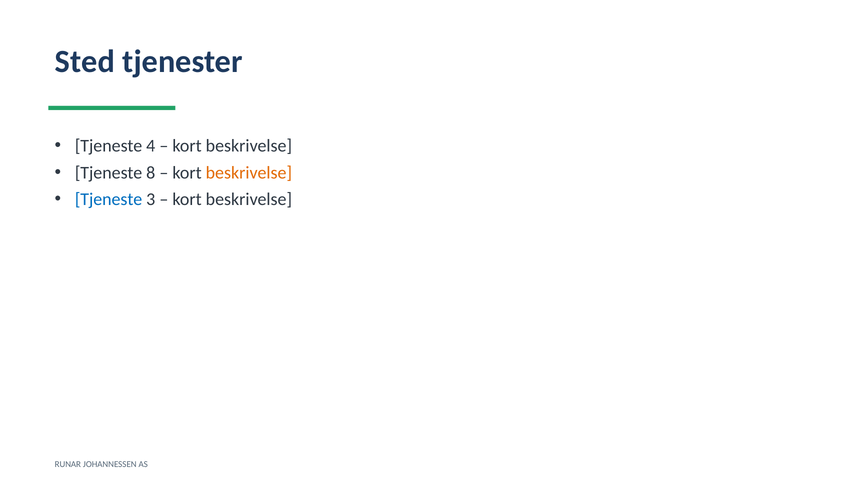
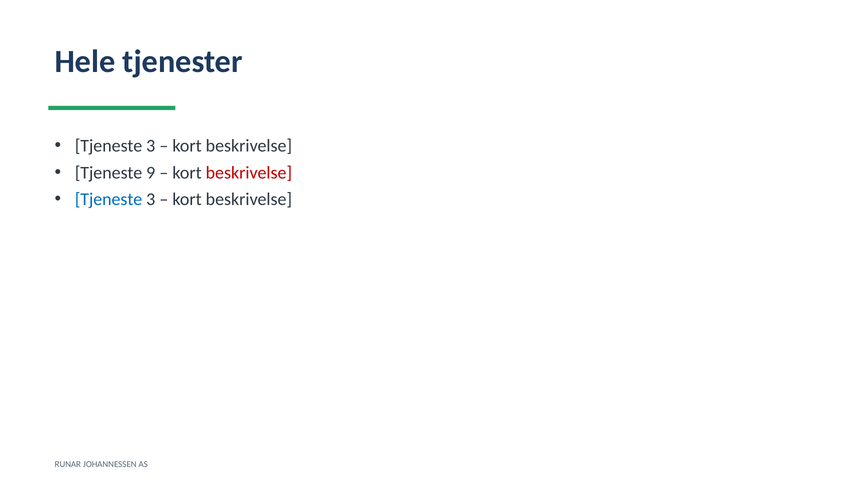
Sted: Sted -> Hele
4 at (151, 146): 4 -> 3
8: 8 -> 9
beskrivelse at (249, 173) colour: orange -> red
